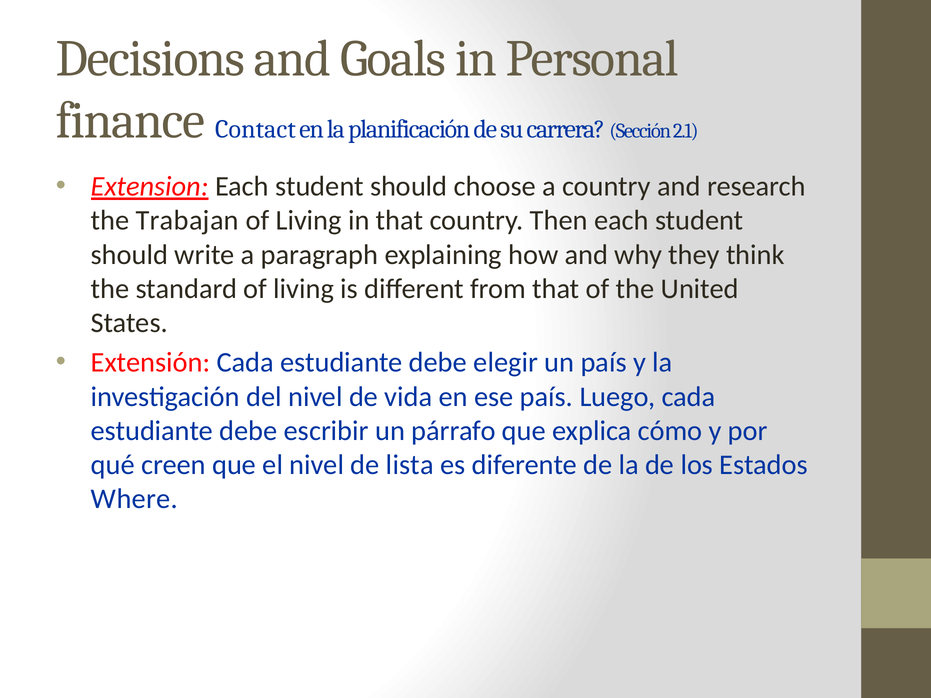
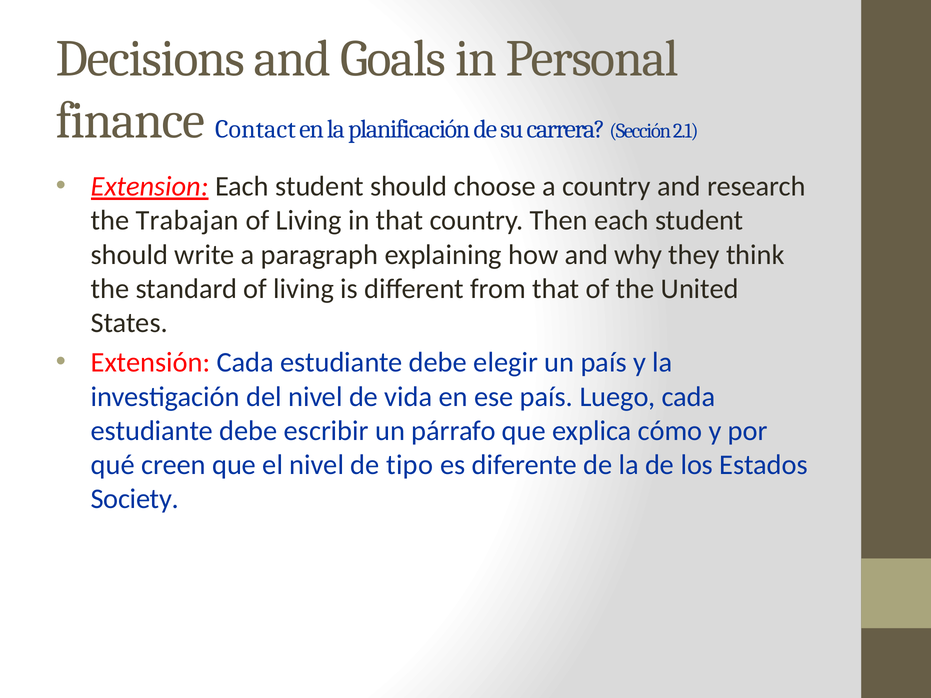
lista: lista -> tipo
Where: Where -> Society
